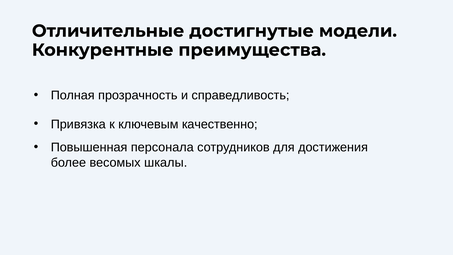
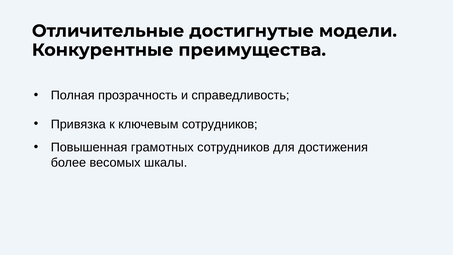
ключевым качественно: качественно -> сотрудников
персонала: персонала -> грамотных
